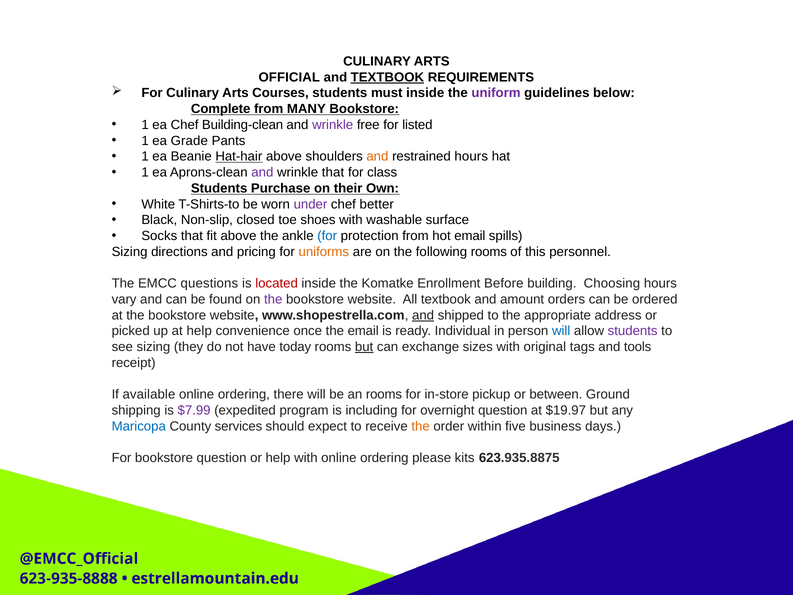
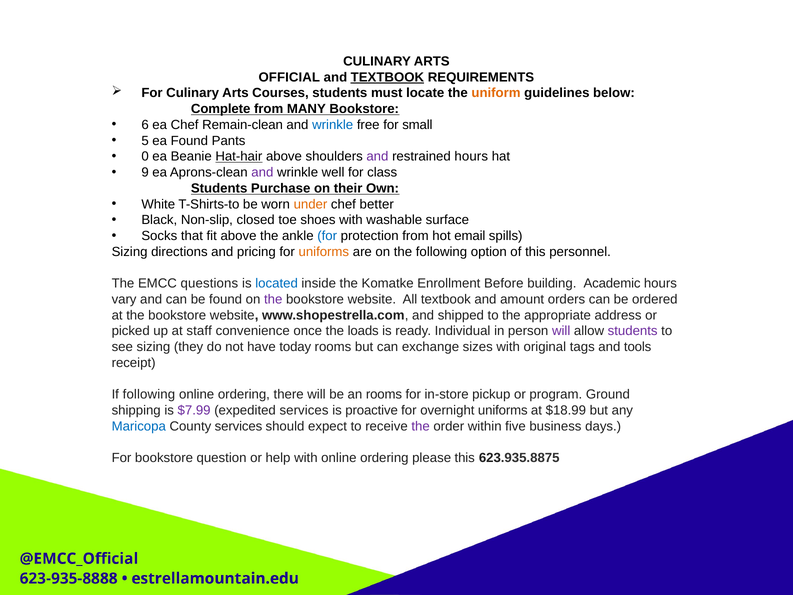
must inside: inside -> locate
uniform colour: purple -> orange
1 at (145, 125): 1 -> 6
Building-clean: Building-clean -> Remain-clean
wrinkle at (333, 125) colour: purple -> blue
listed: listed -> small
1 at (145, 141): 1 -> 5
ea Grade: Grade -> Found
1 at (145, 156): 1 -> 0
and at (377, 156) colour: orange -> purple
1 at (145, 172): 1 -> 9
wrinkle that: that -> well
under colour: purple -> orange
following rooms: rooms -> option
located colour: red -> blue
Choosing: Choosing -> Academic
and at (423, 315) underline: present -> none
at help: help -> staff
the email: email -> loads
will at (561, 331) colour: blue -> purple
but at (364, 347) underline: present -> none
If available: available -> following
between: between -> program
expedited program: program -> services
including: including -> proactive
overnight question: question -> uniforms
$19.97: $19.97 -> $18.99
the at (421, 426) colour: orange -> purple
please kits: kits -> this
